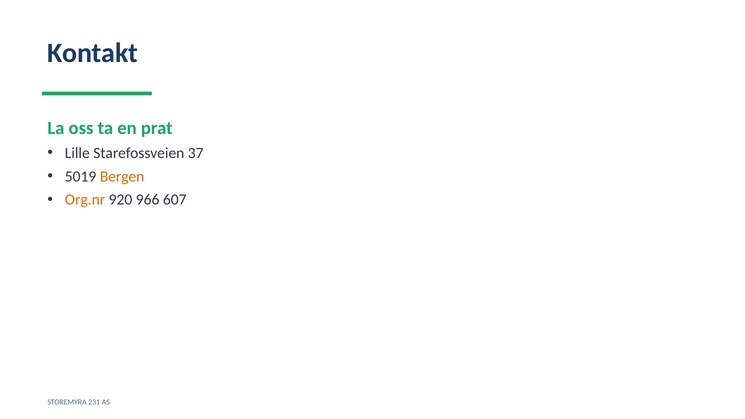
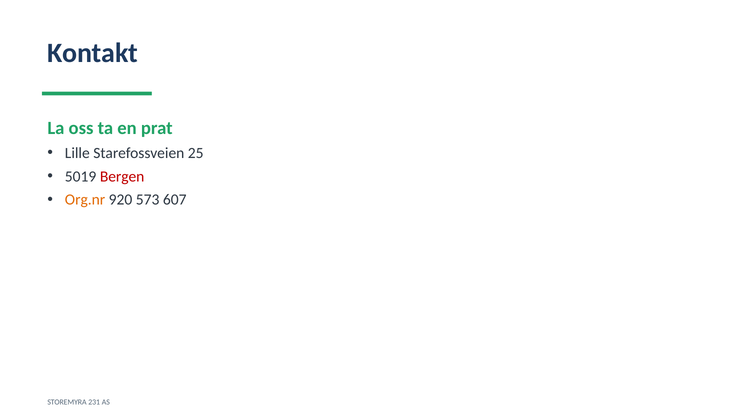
37: 37 -> 25
Bergen colour: orange -> red
966: 966 -> 573
